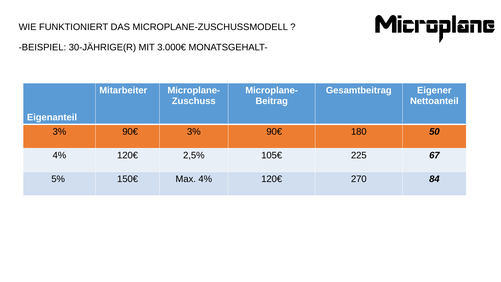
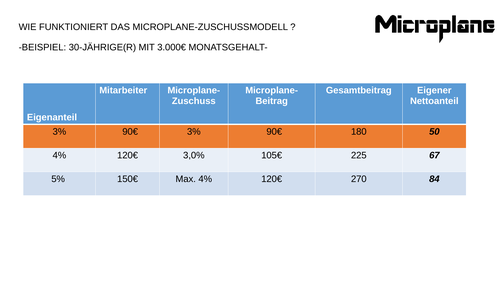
2,5%: 2,5% -> 3,0%
